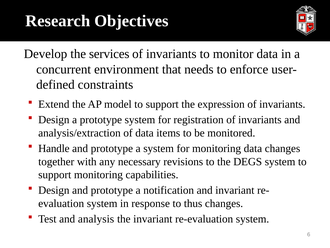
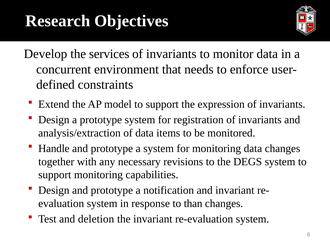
thus: thus -> than
analysis: analysis -> deletion
